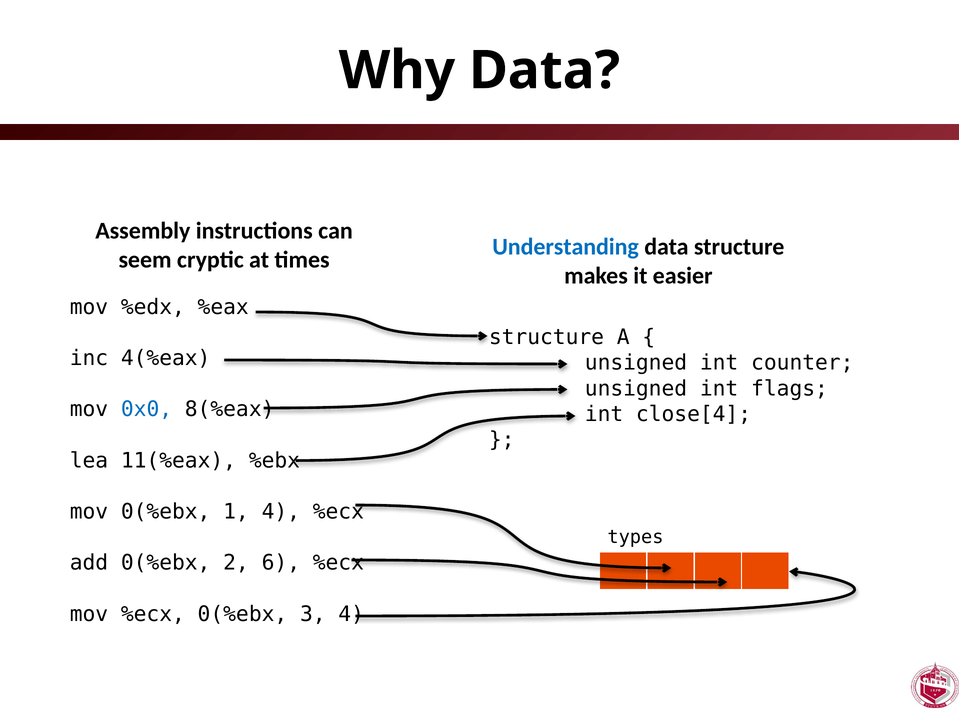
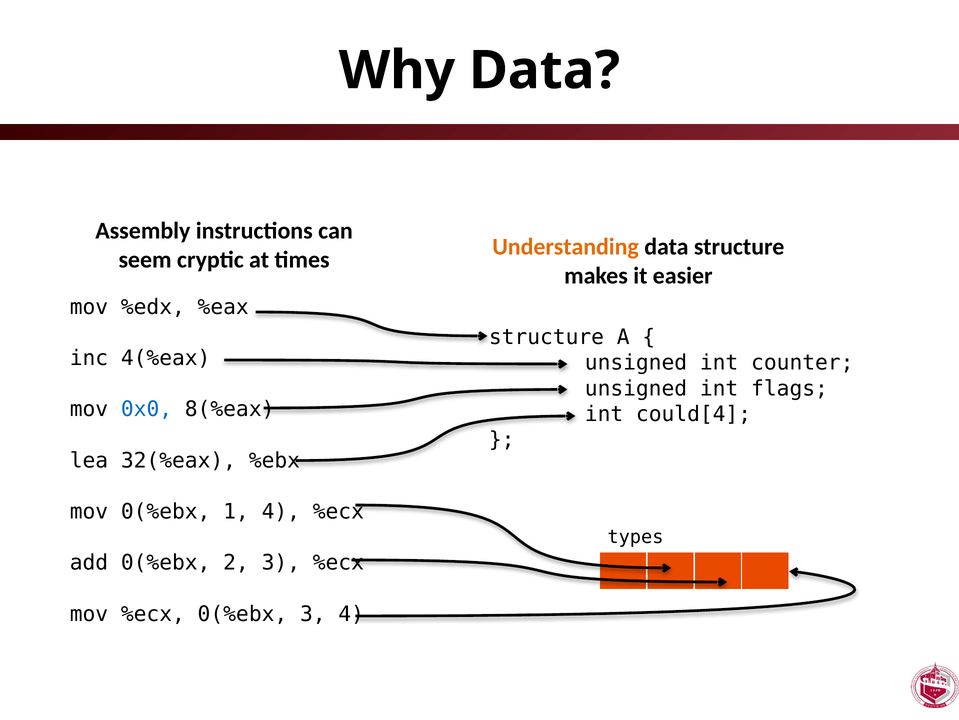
Understanding colour: blue -> orange
close[4: close[4 -> could[4
11(%eax: 11(%eax -> 32(%eax
2 6: 6 -> 3
